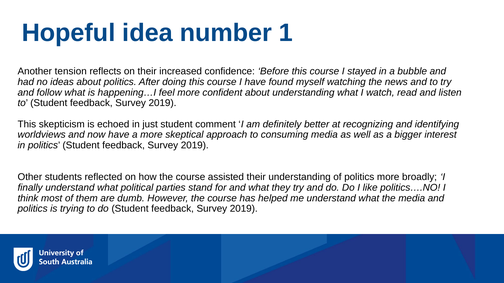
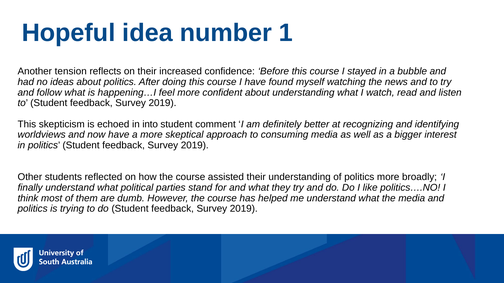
just: just -> into
